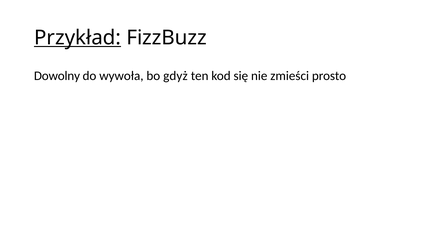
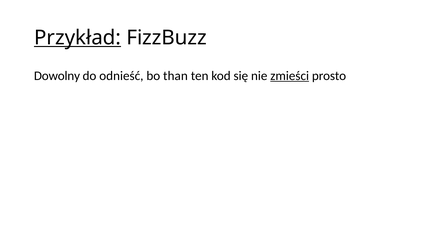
wywoła: wywoła -> odnieść
gdyż: gdyż -> than
zmieści underline: none -> present
